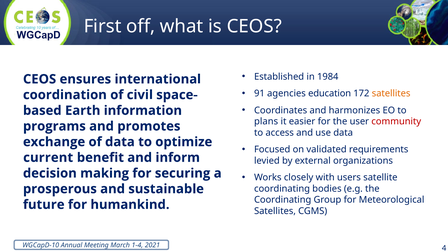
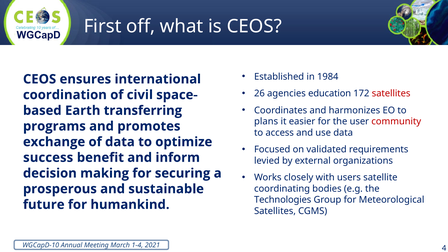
91: 91 -> 26
satellites at (391, 93) colour: orange -> red
information: information -> transferring
current: current -> success
Coordinating at (283, 200): Coordinating -> Technologies
